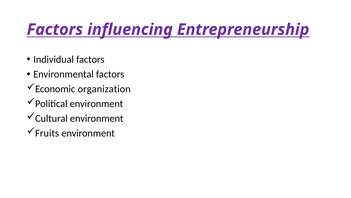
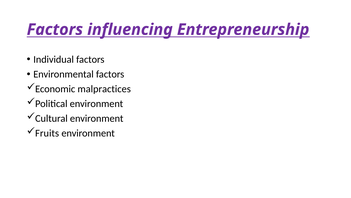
organization: organization -> malpractices
